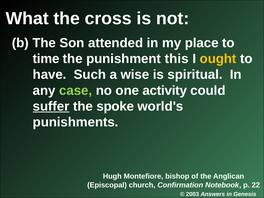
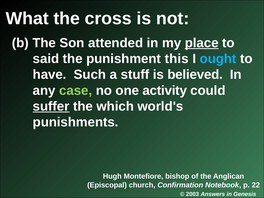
place underline: none -> present
time: time -> said
ought colour: yellow -> light blue
wise: wise -> stuff
spiritual: spiritual -> believed
spoke: spoke -> which
